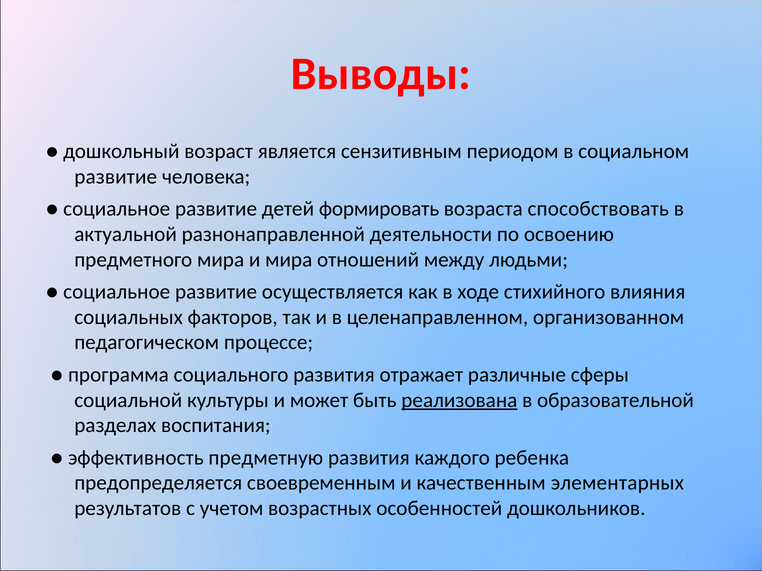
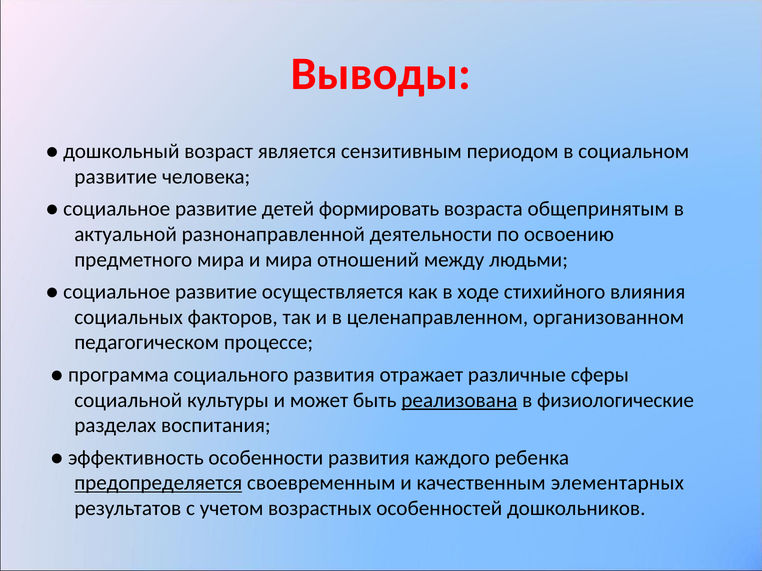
способствовать: способствовать -> общепринятым
образовательной: образовательной -> физиологические
предметную: предметную -> особенности
предопределяется underline: none -> present
